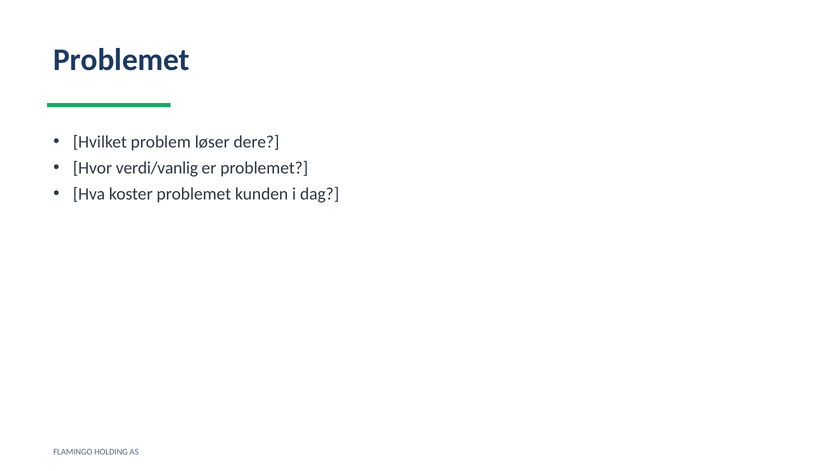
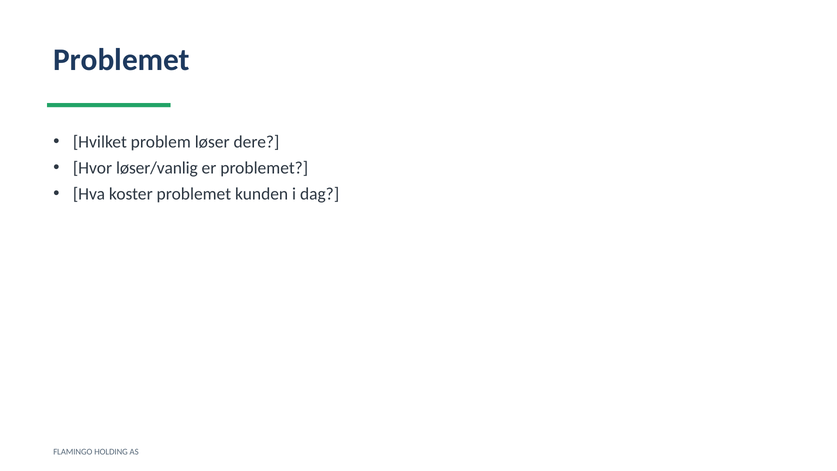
verdi/vanlig: verdi/vanlig -> løser/vanlig
